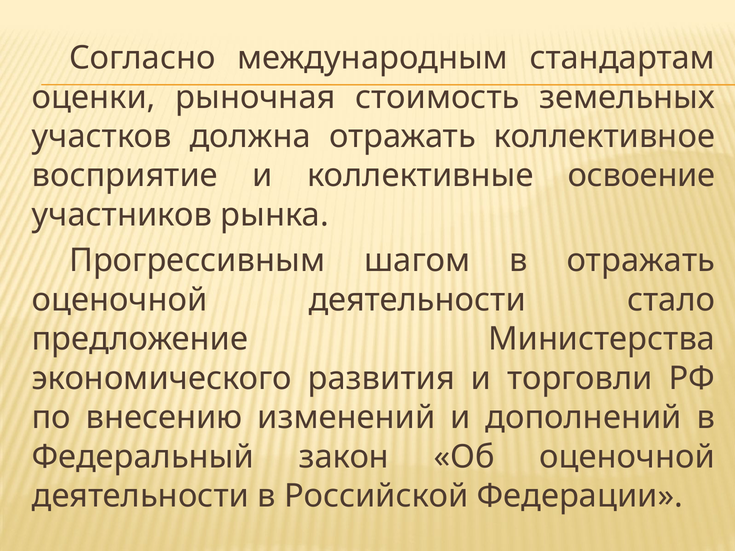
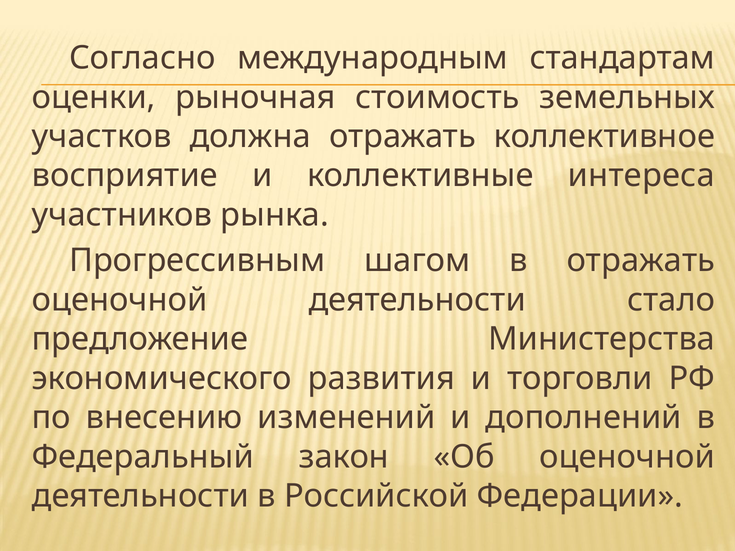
освоение: освоение -> интереса
